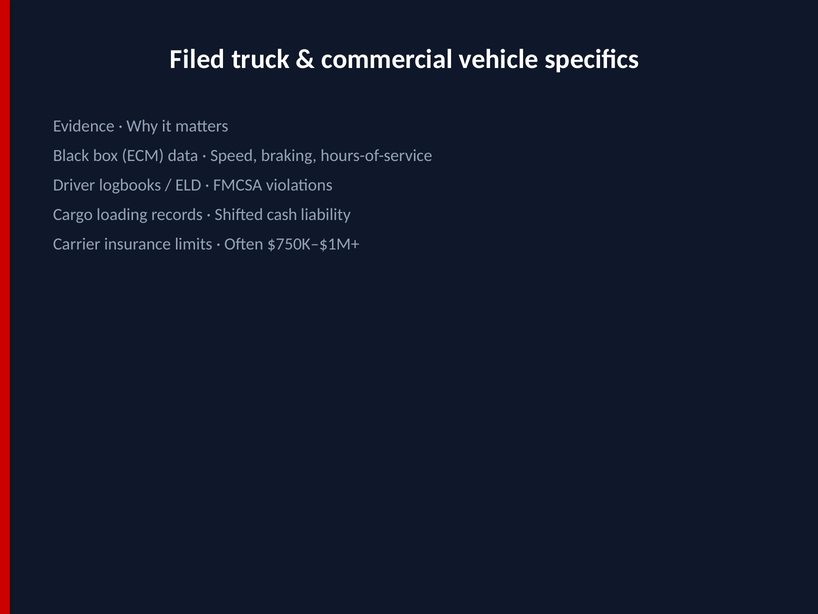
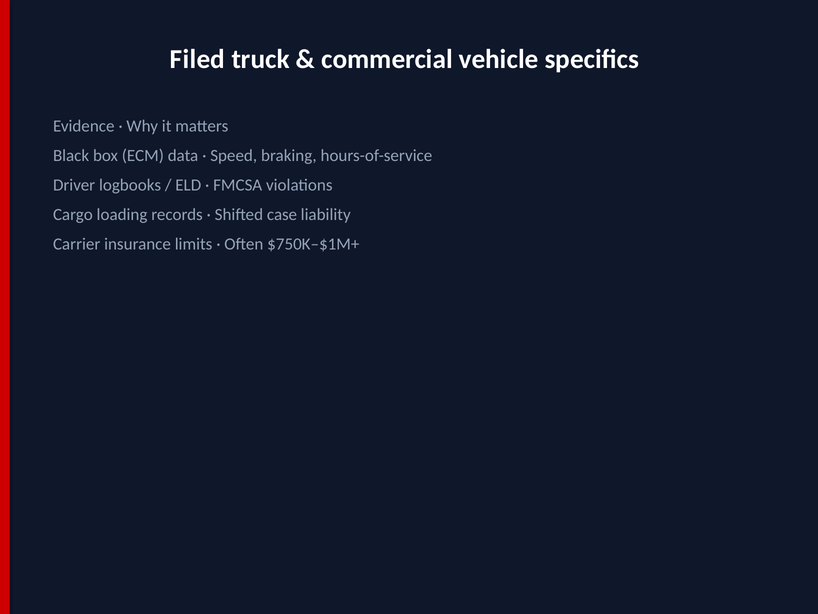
cash: cash -> case
